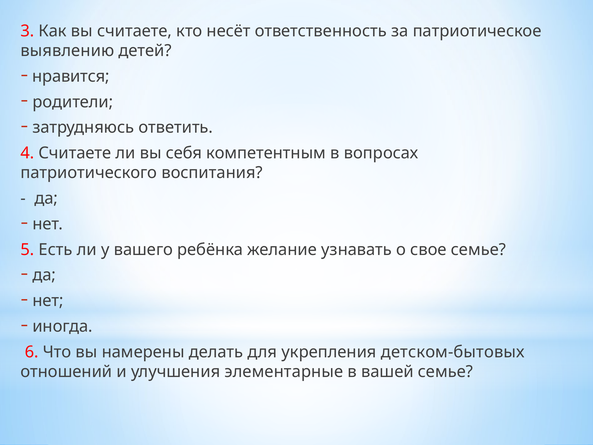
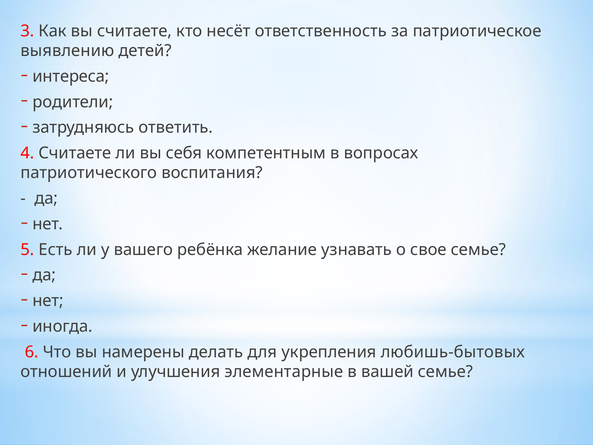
нравится: нравится -> интереса
детском-бытовых: детском-бытовых -> любишь-бытовых
